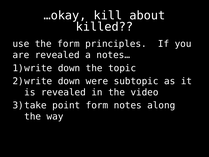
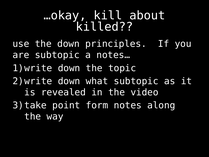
the form: form -> down
are revealed: revealed -> subtopic
were: were -> what
